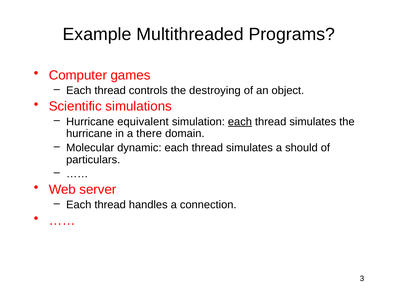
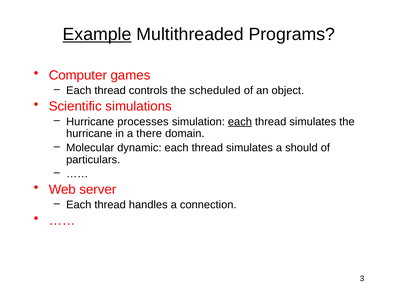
Example underline: none -> present
destroying: destroying -> scheduled
equivalent: equivalent -> processes
